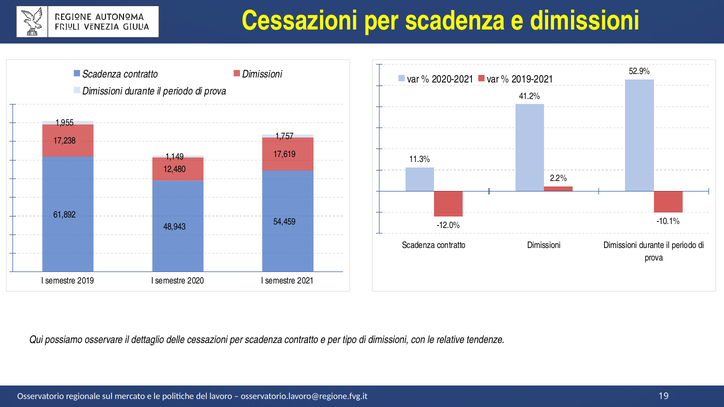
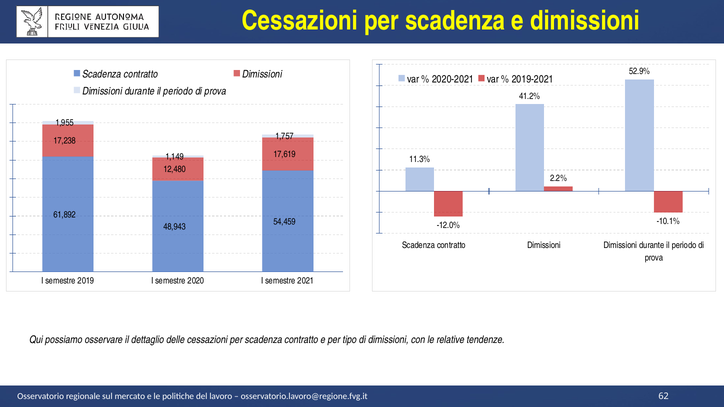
19: 19 -> 62
